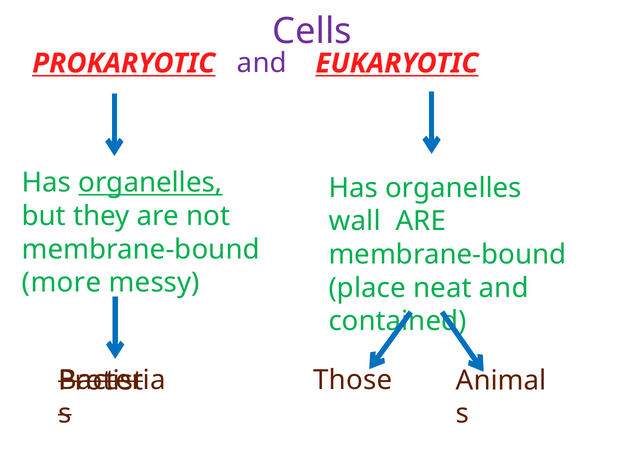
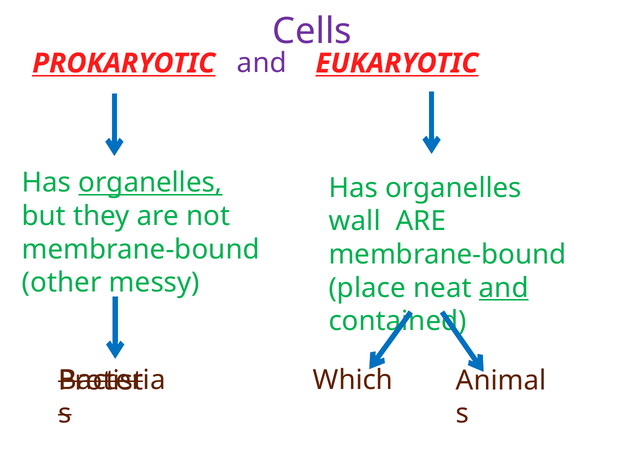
more: more -> other
and at (504, 288) underline: none -> present
Those: Those -> Which
